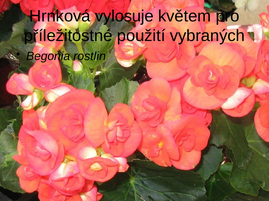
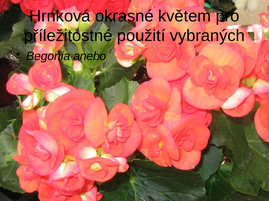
vylosuje: vylosuje -> okrasné
rostlin: rostlin -> anebo
